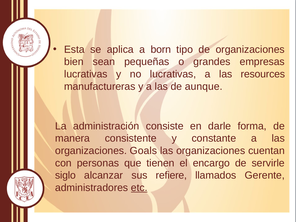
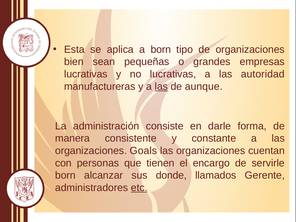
resources: resources -> autoridad
las at (161, 86) underline: none -> present
siglo at (65, 175): siglo -> born
refiere: refiere -> donde
